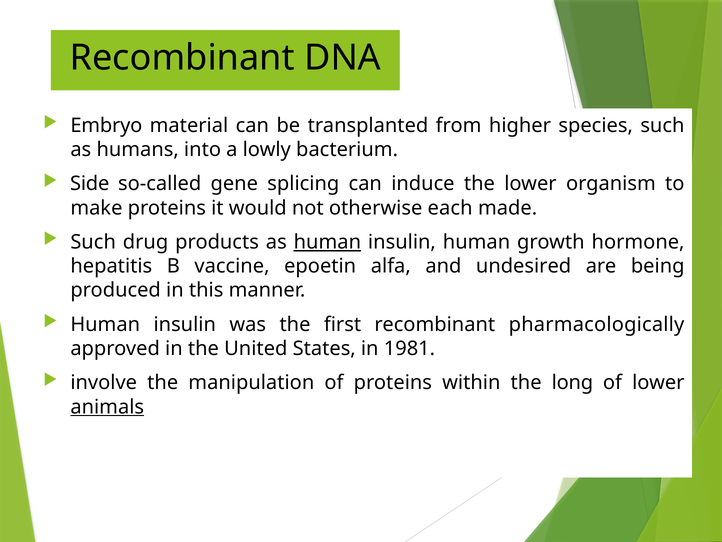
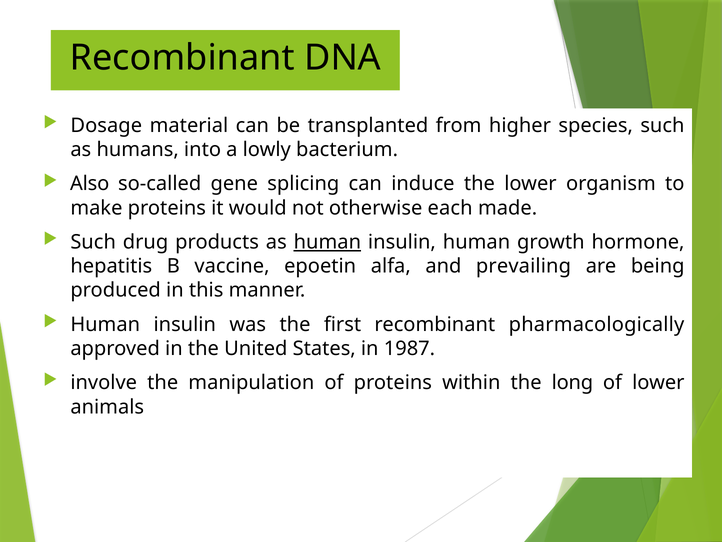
Embryo: Embryo -> Dosage
Side: Side -> Also
undesired: undesired -> prevailing
1981: 1981 -> 1987
animals underline: present -> none
